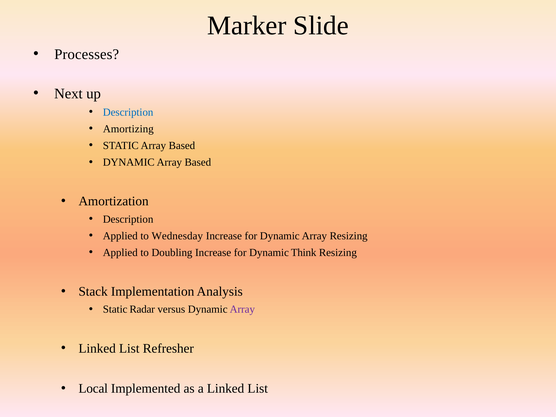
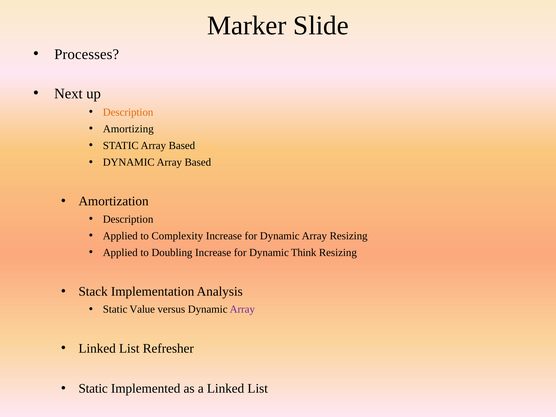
Description at (128, 112) colour: blue -> orange
Wednesday: Wednesday -> Complexity
Radar: Radar -> Value
Local at (93, 389): Local -> Static
